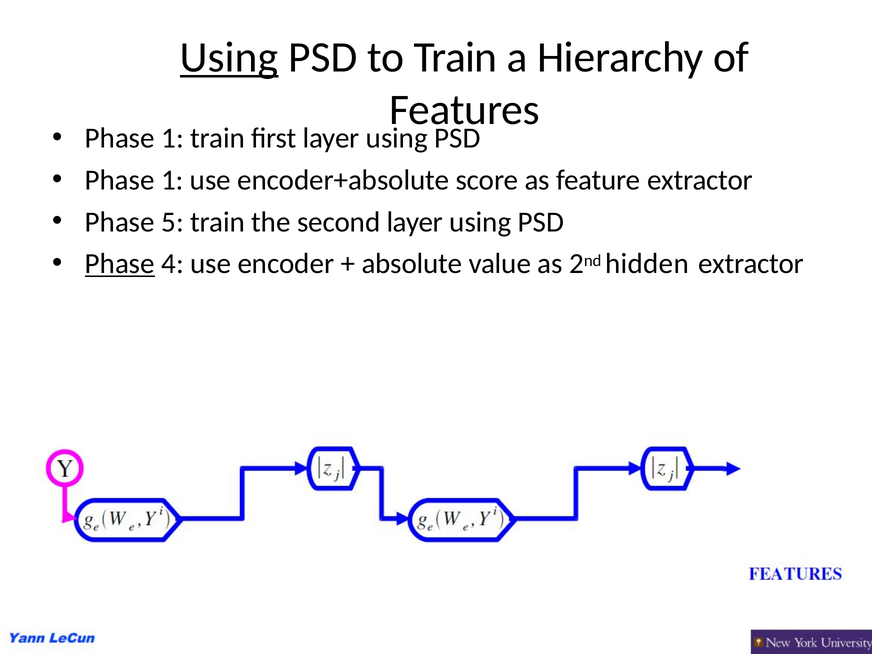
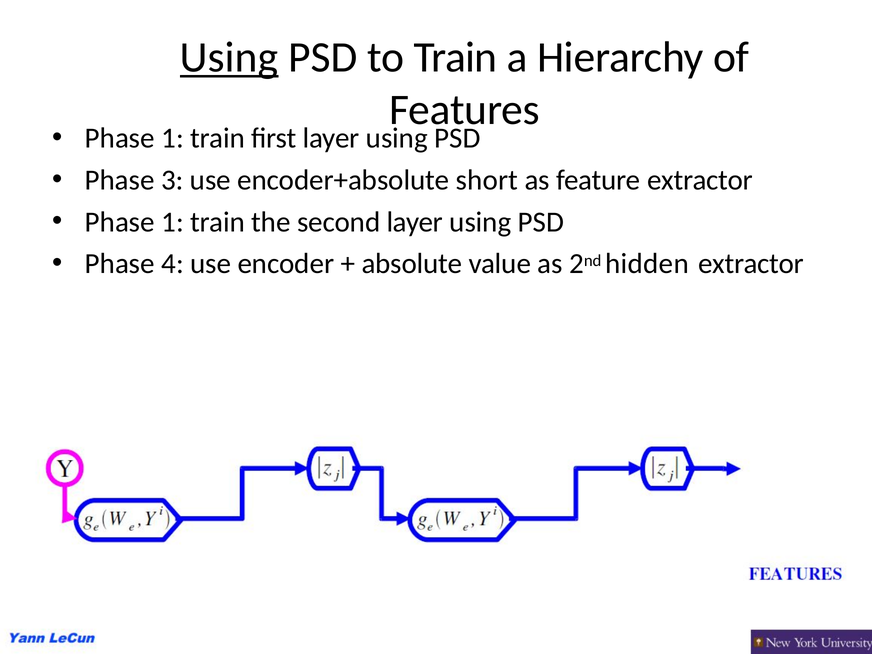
1 at (172, 180): 1 -> 3
score: score -> short
5 at (173, 222): 5 -> 1
Phase at (120, 264) underline: present -> none
